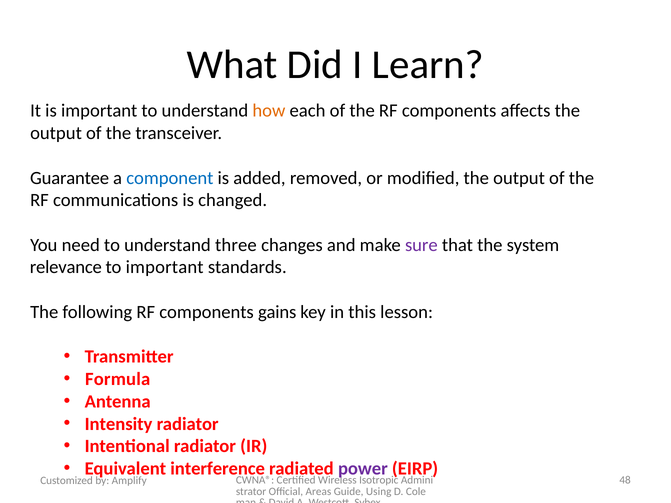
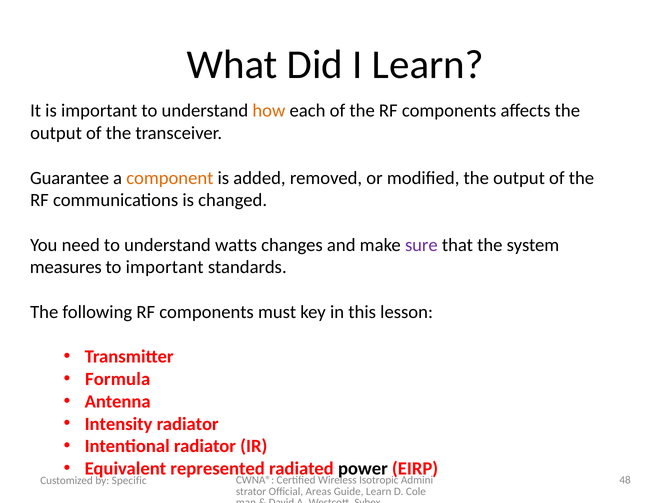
component colour: blue -> orange
three: three -> watts
relevance: relevance -> measures
gains: gains -> must
interference: interference -> represented
power colour: purple -> black
Amplify: Amplify -> Specific
Guide Using: Using -> Learn
